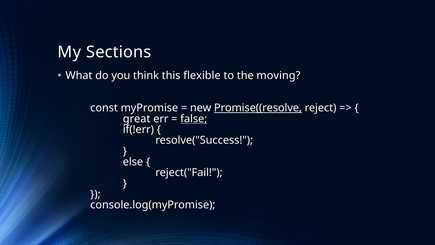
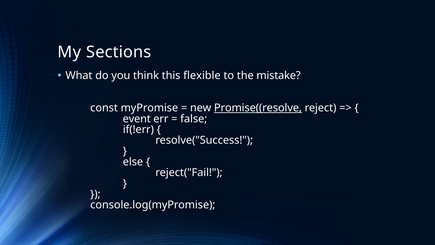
moving: moving -> mistake
great: great -> event
false underline: present -> none
